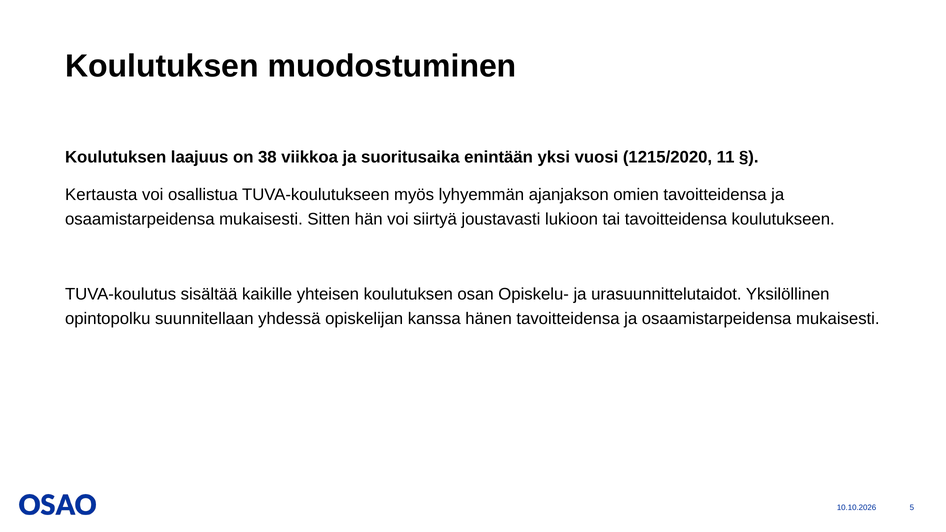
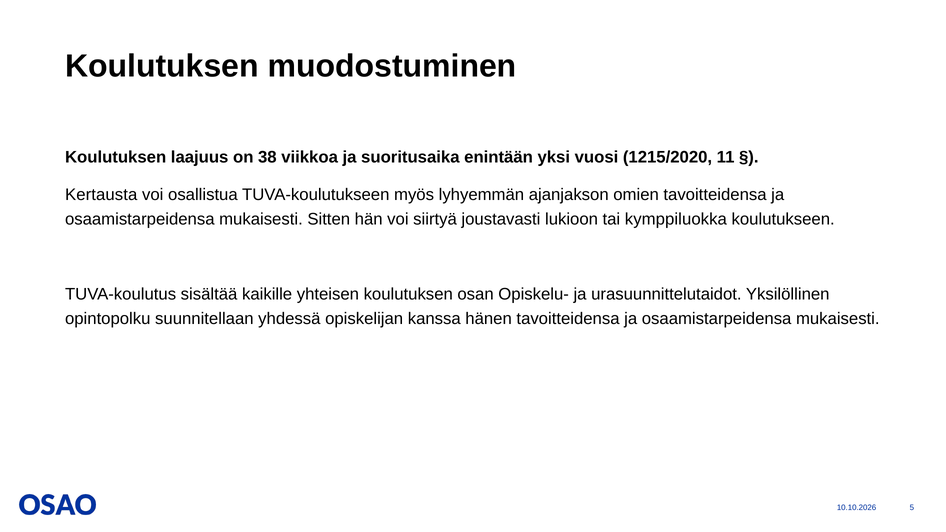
tai tavoitteidensa: tavoitteidensa -> kymppiluokka
